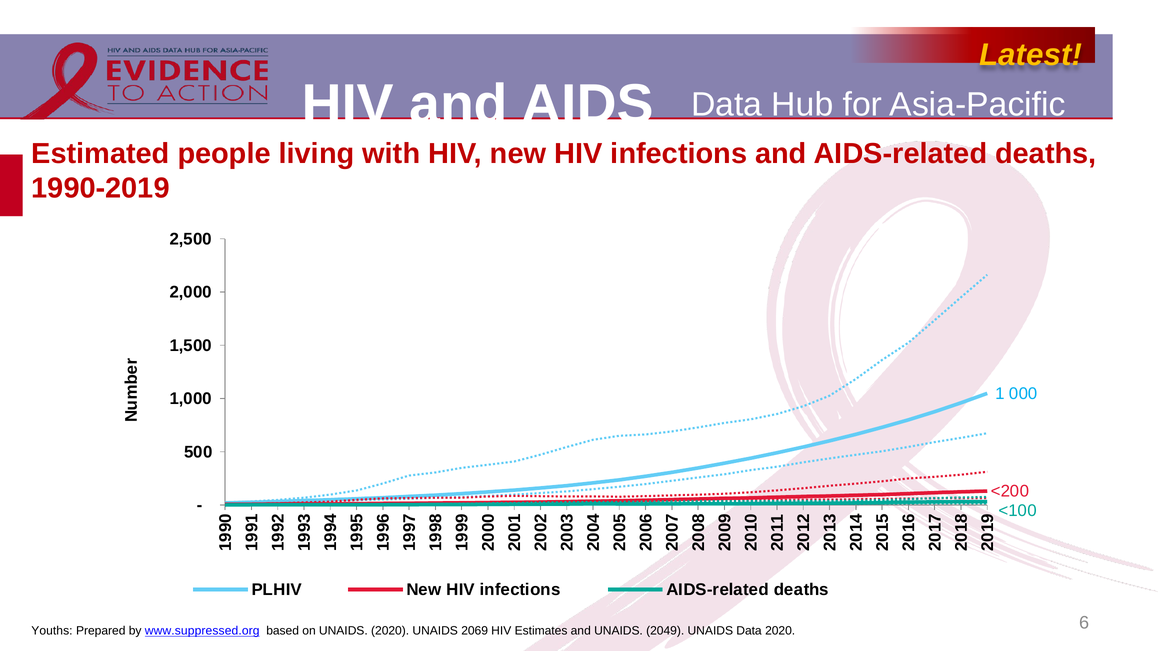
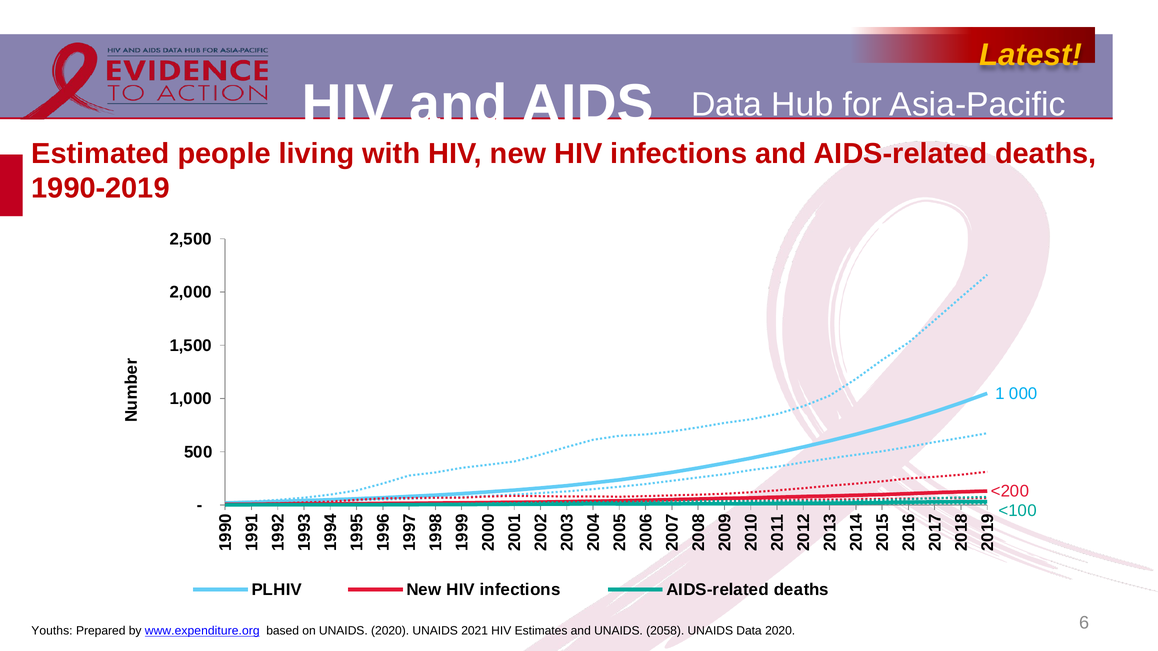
www.suppressed.org: www.suppressed.org -> www.expenditure.org
2069: 2069 -> 2021
2049: 2049 -> 2058
